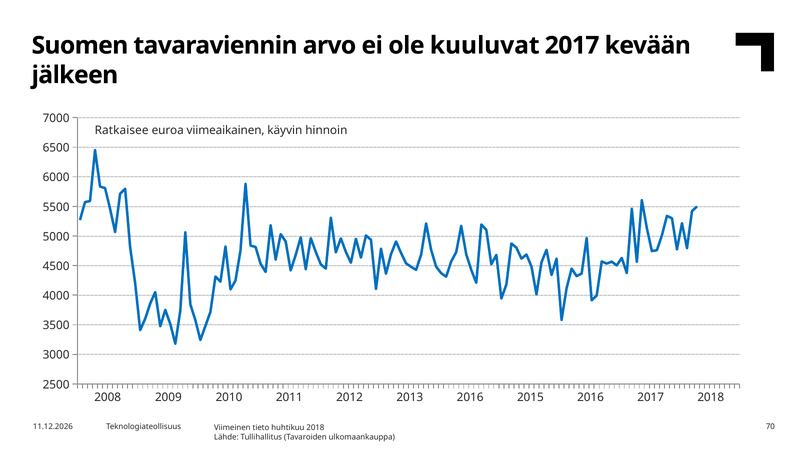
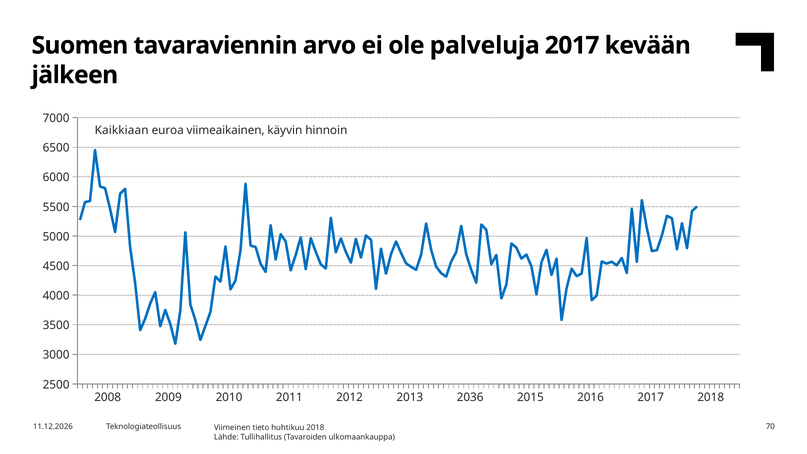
kuuluvat: kuuluvat -> palveluja
Ratkaisee: Ratkaisee -> Kaikkiaan
2013 2016: 2016 -> 2036
